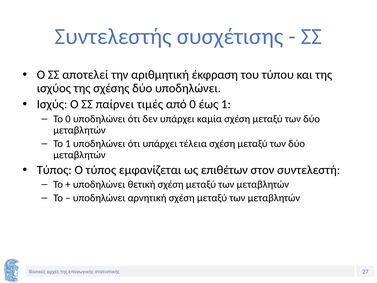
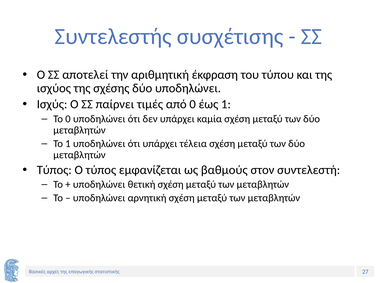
επιθέτων: επιθέτων -> βαθμούς
